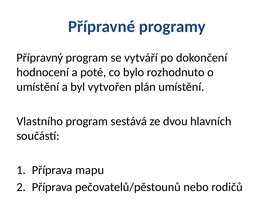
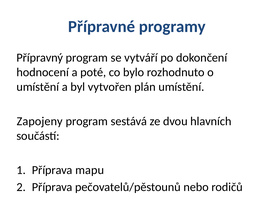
Vlastního: Vlastního -> Zapojeny
